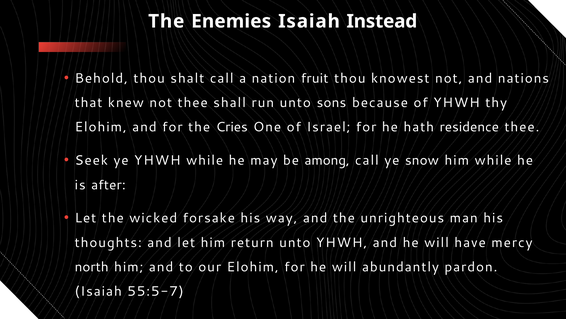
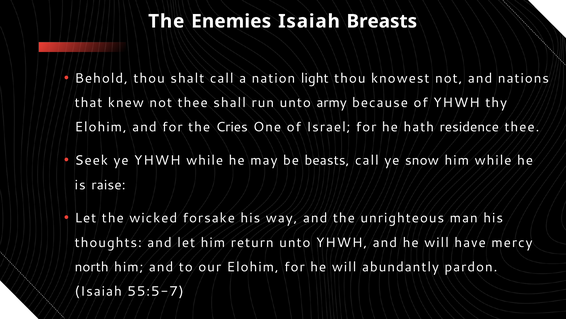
Instead: Instead -> Breasts
fruit: fruit -> light
sons: sons -> army
among: among -> beasts
after: after -> raise
